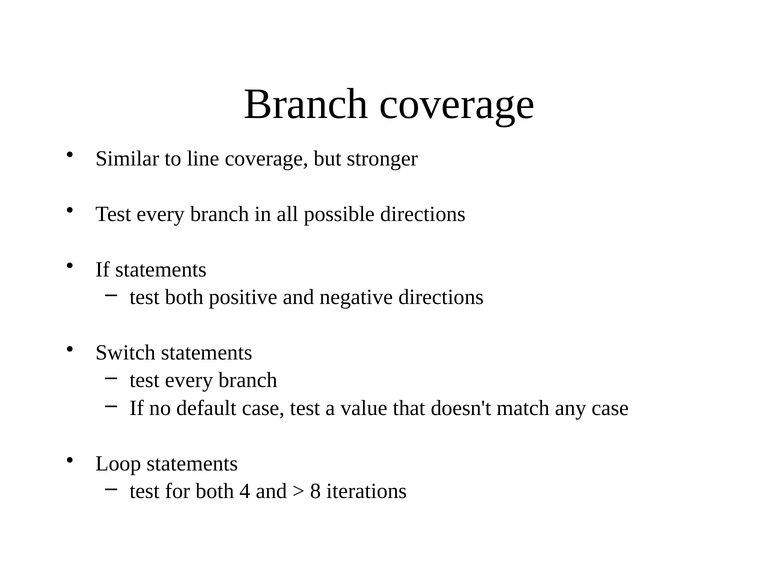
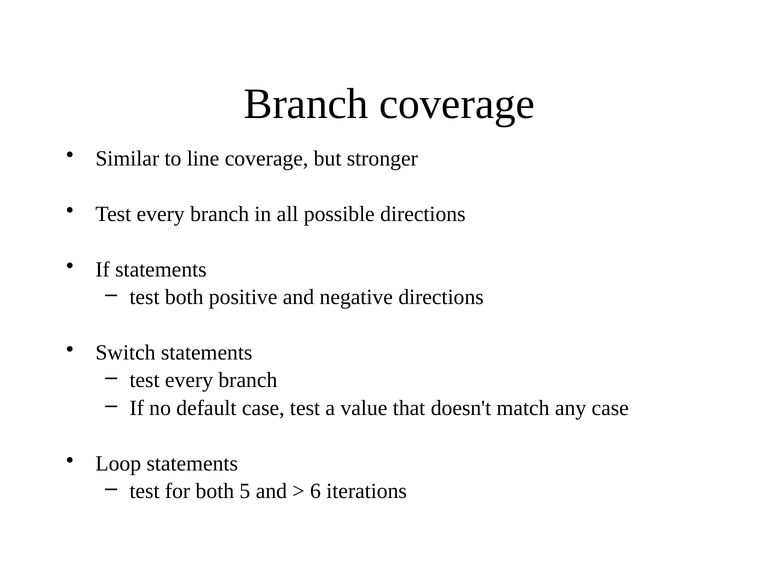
4: 4 -> 5
8: 8 -> 6
